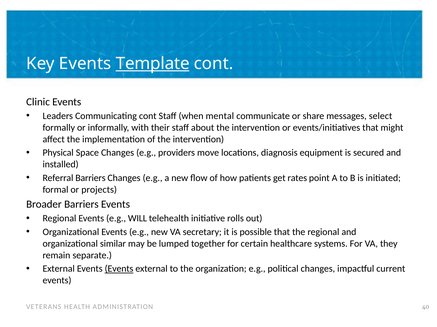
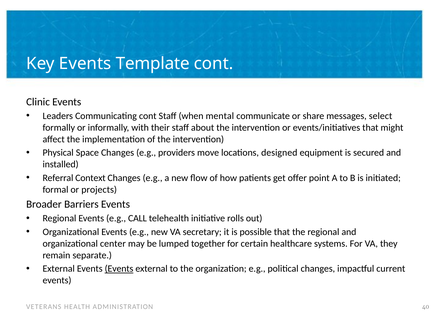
Template underline: present -> none
diagnosis: diagnosis -> designed
Referral Barriers: Barriers -> Context
rates: rates -> offer
WILL: WILL -> CALL
similar: similar -> center
